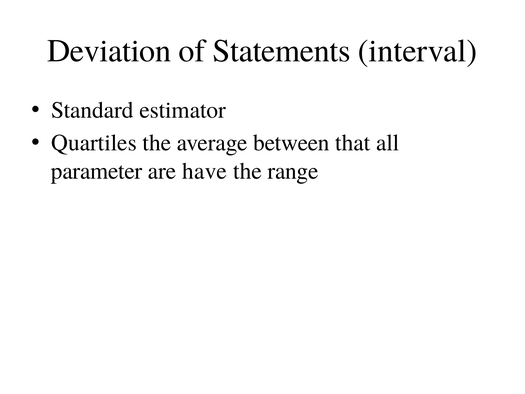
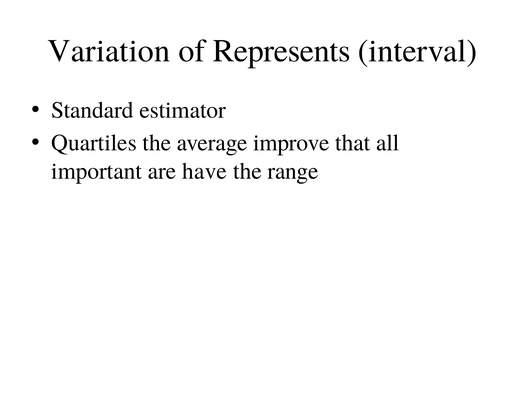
Deviation: Deviation -> Variation
Statements: Statements -> Represents
between: between -> improve
parameter: parameter -> important
